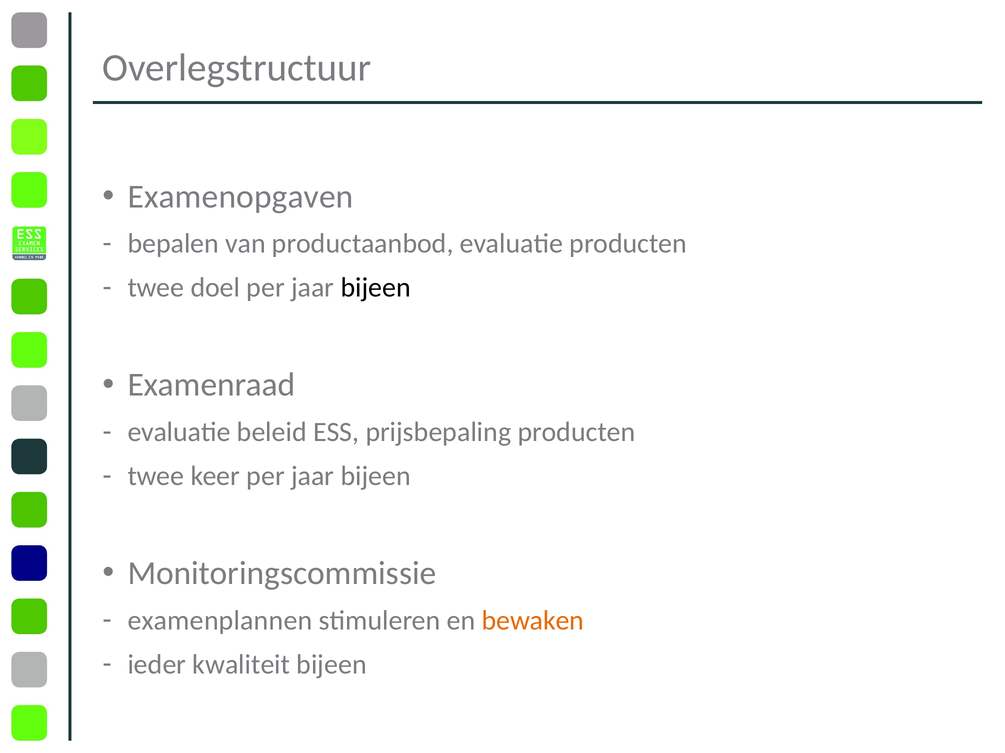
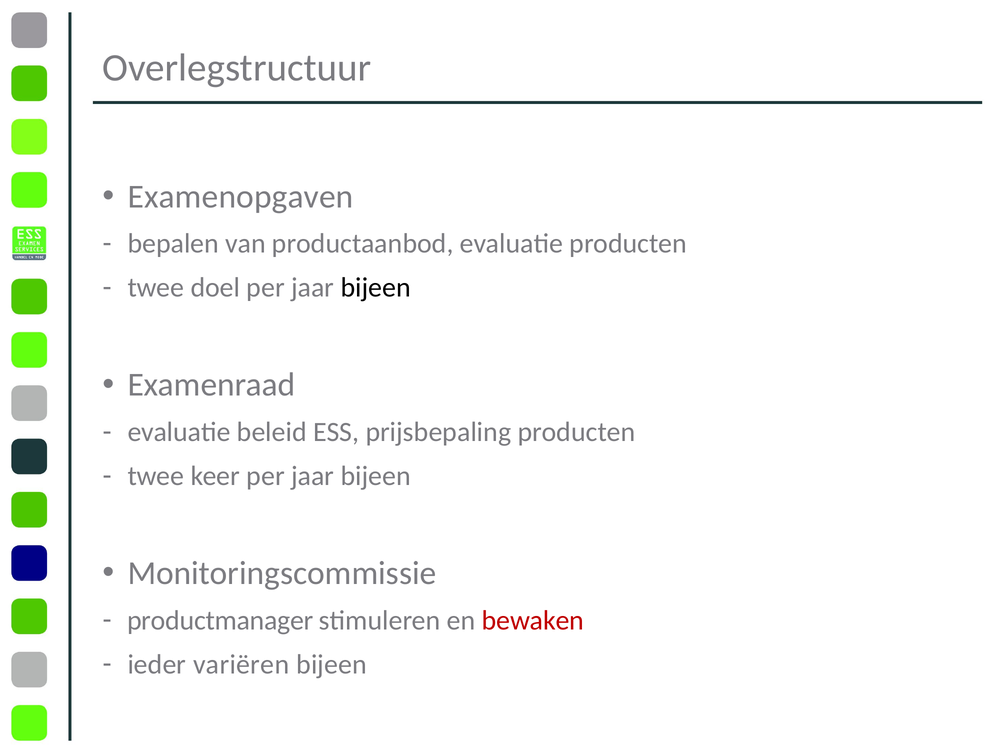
examenplannen: examenplannen -> productmanager
bewaken colour: orange -> red
kwaliteit: kwaliteit -> variëren
